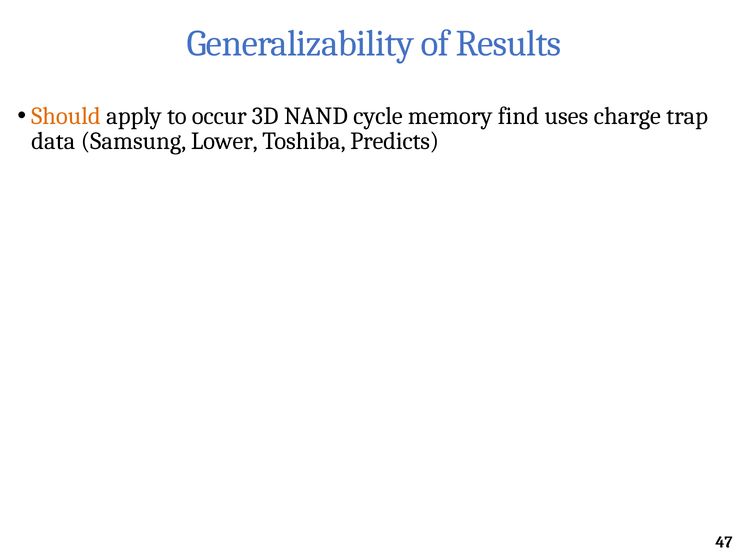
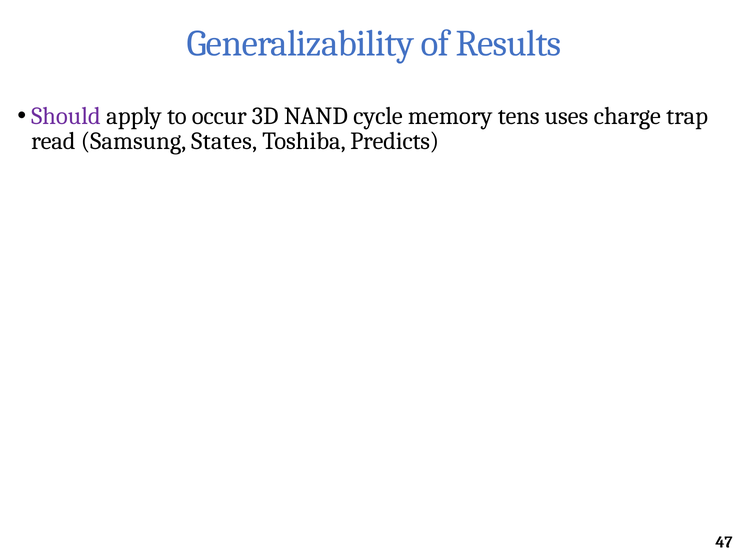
Should colour: orange -> purple
find: find -> tens
data: data -> read
Lower: Lower -> States
